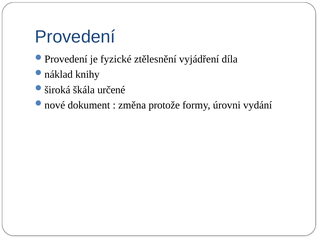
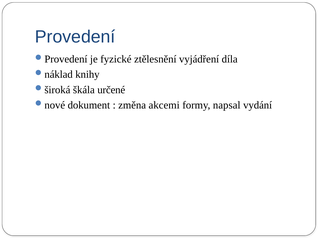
protože: protože -> akcemi
úrovni: úrovni -> napsal
